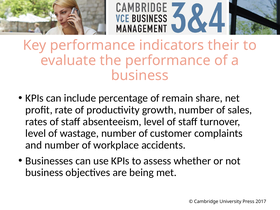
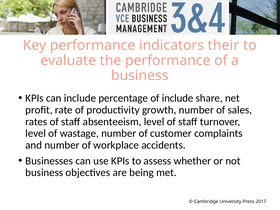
of remain: remain -> include
